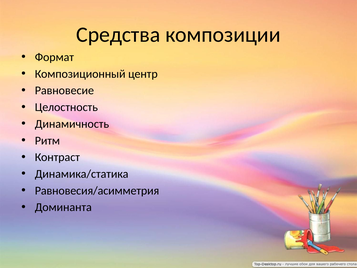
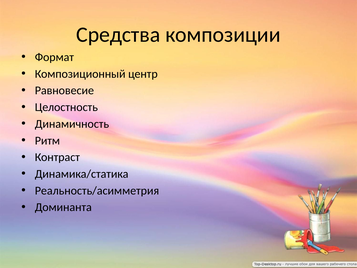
Равновесия/асимметрия: Равновесия/асимметрия -> Реальность/асимметрия
